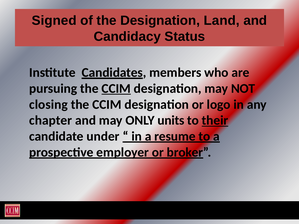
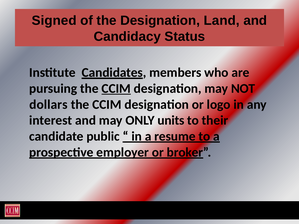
closing: closing -> dollars
chapter: chapter -> interest
their underline: present -> none
under: under -> public
